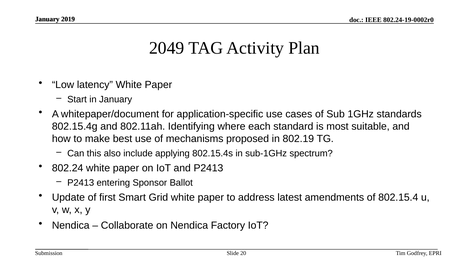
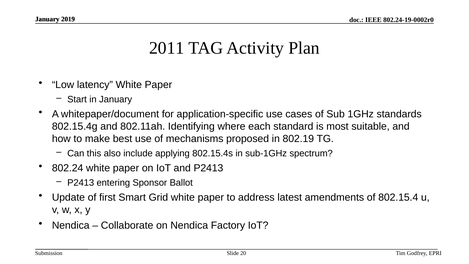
2049: 2049 -> 2011
